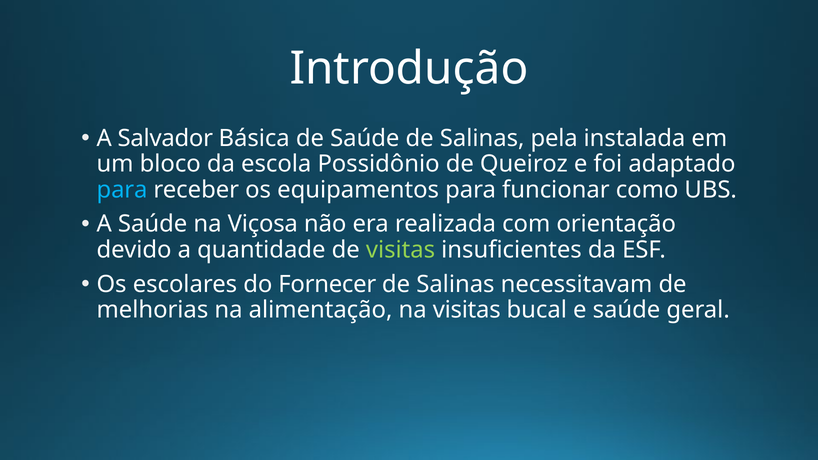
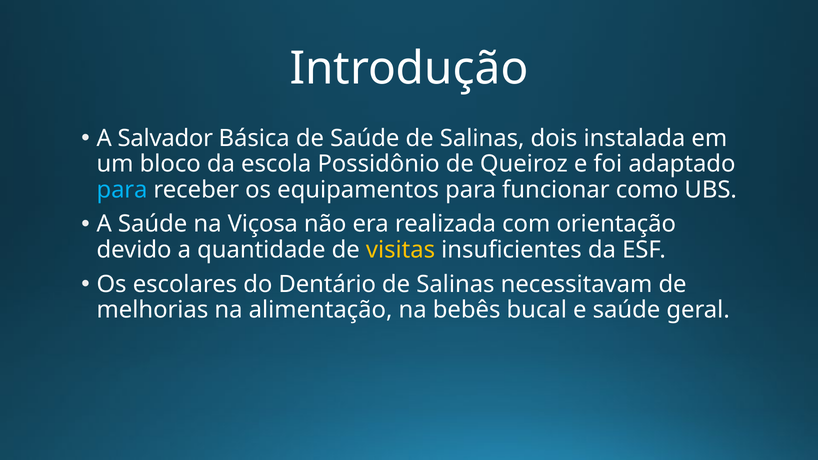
pela: pela -> dois
visitas at (401, 250) colour: light green -> yellow
Fornecer: Fornecer -> Dentário
na visitas: visitas -> bebês
